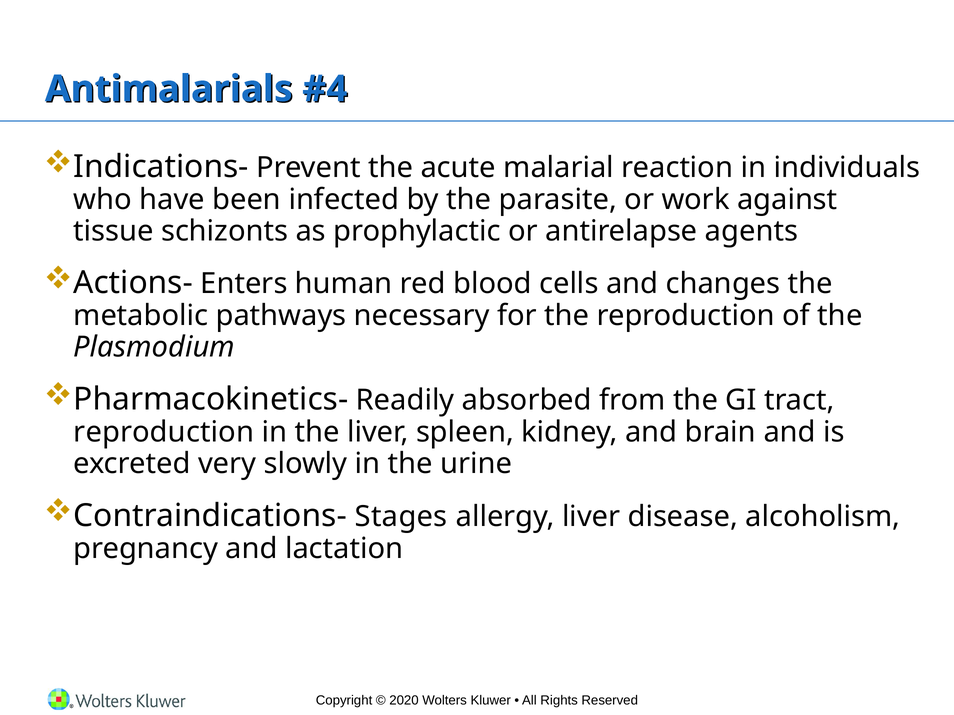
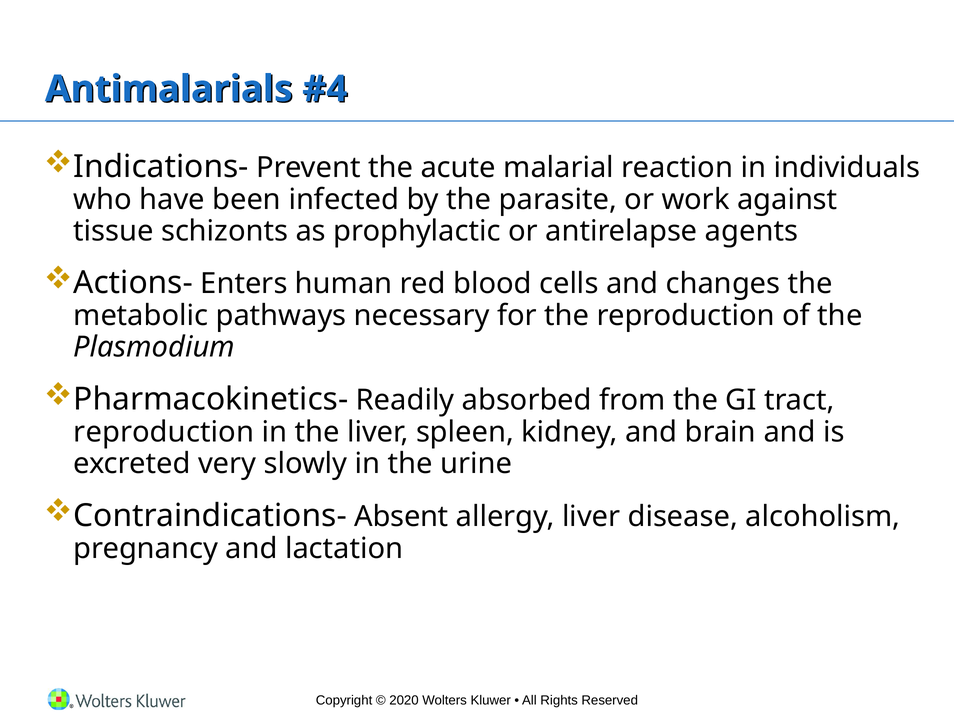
Stages: Stages -> Absent
